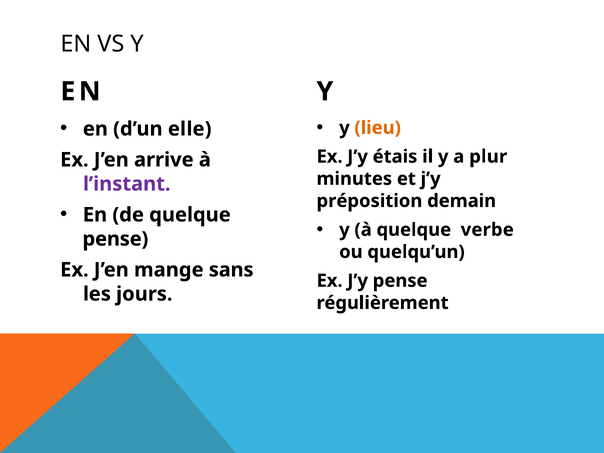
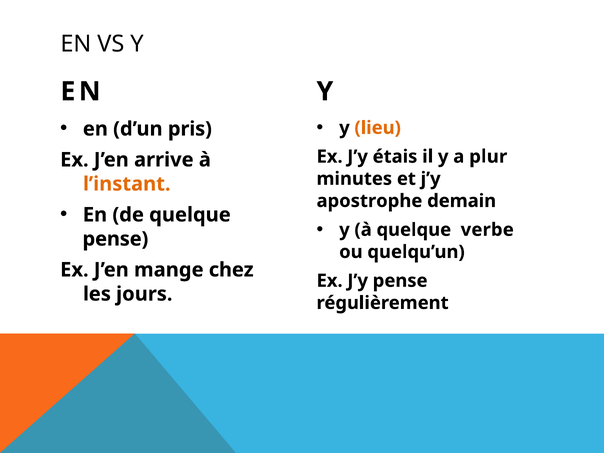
elle: elle -> pris
l’instant colour: purple -> orange
préposition: préposition -> apostrophe
sans: sans -> chez
